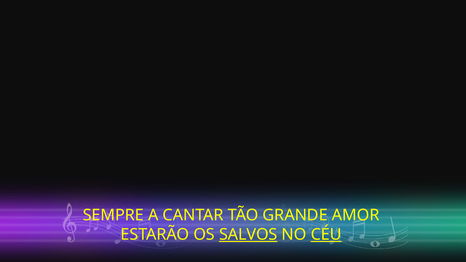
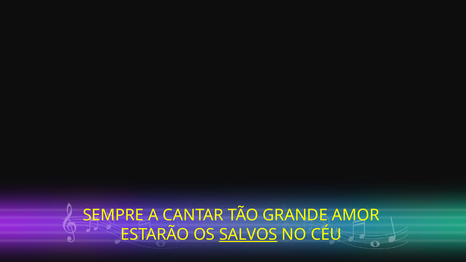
CÉU underline: present -> none
